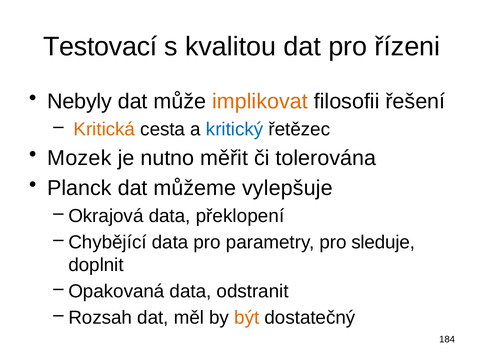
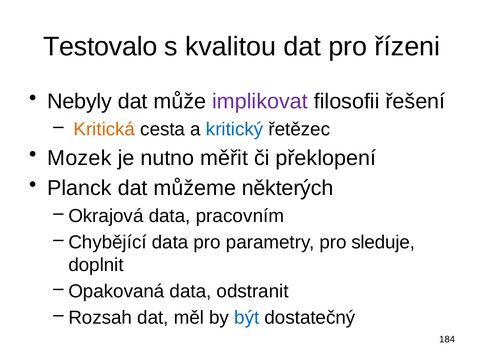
Testovací: Testovací -> Testovalo
implikovat colour: orange -> purple
tolerována: tolerována -> překlopení
vylepšuje: vylepšuje -> některých
překlopení: překlopení -> pracovním
být colour: orange -> blue
